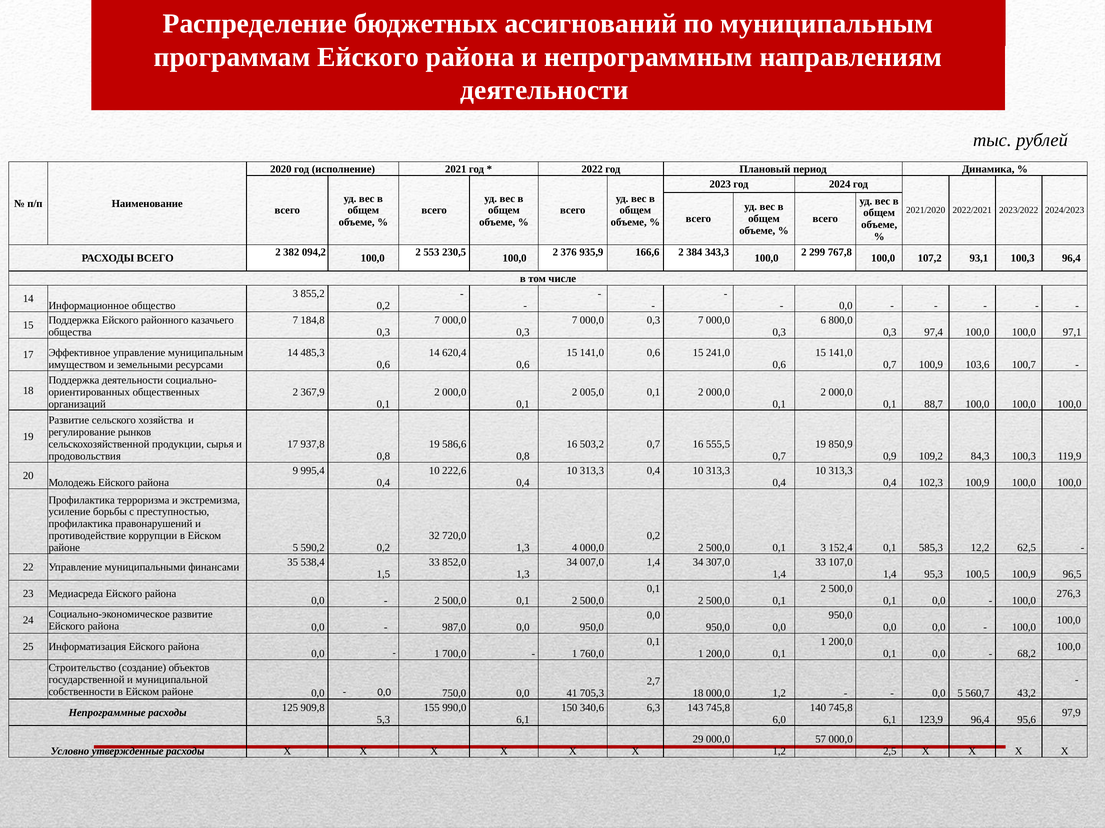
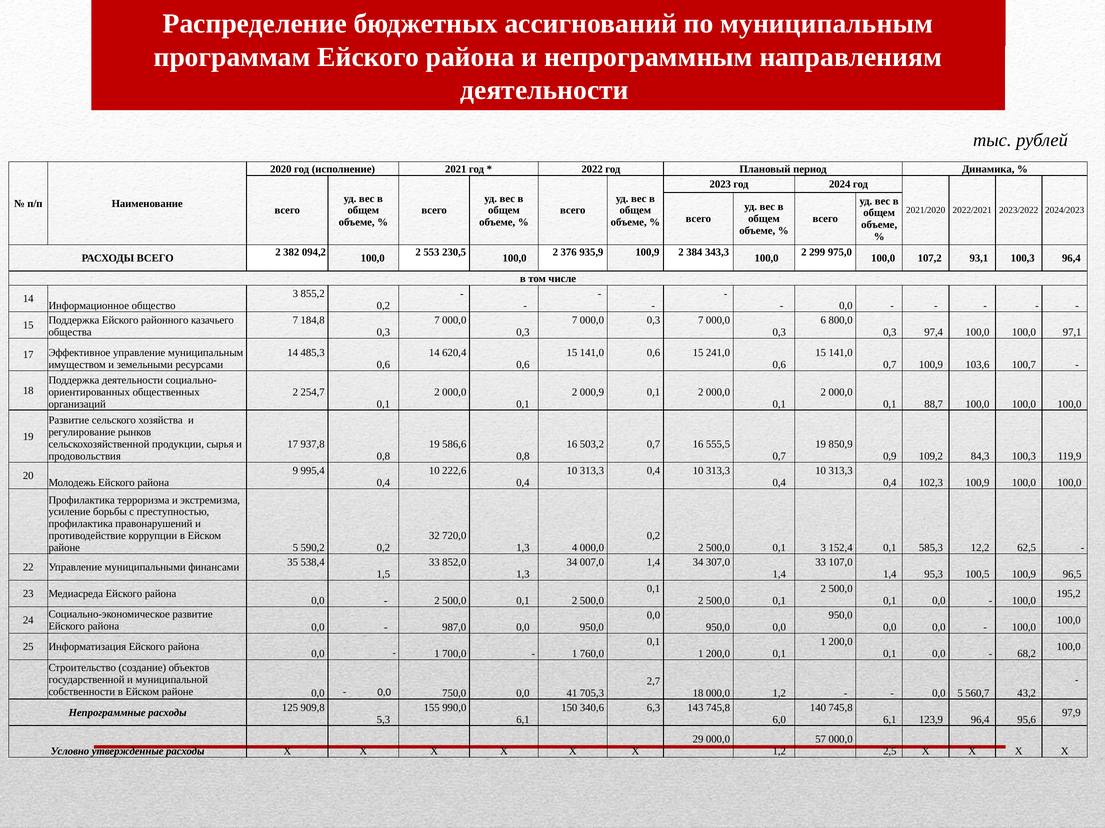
935,9 166,6: 166,6 -> 100,9
767,8: 767,8 -> 975,0
367,9: 367,9 -> 254,7
005,0: 005,0 -> 000,9
276,3: 276,3 -> 195,2
